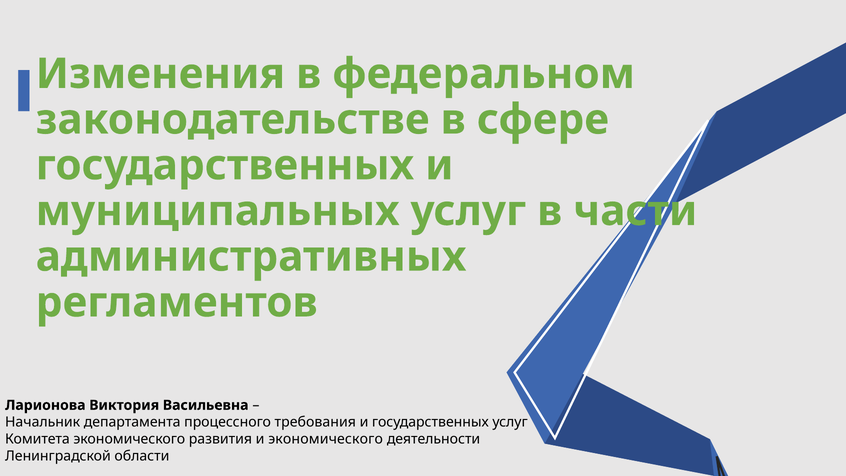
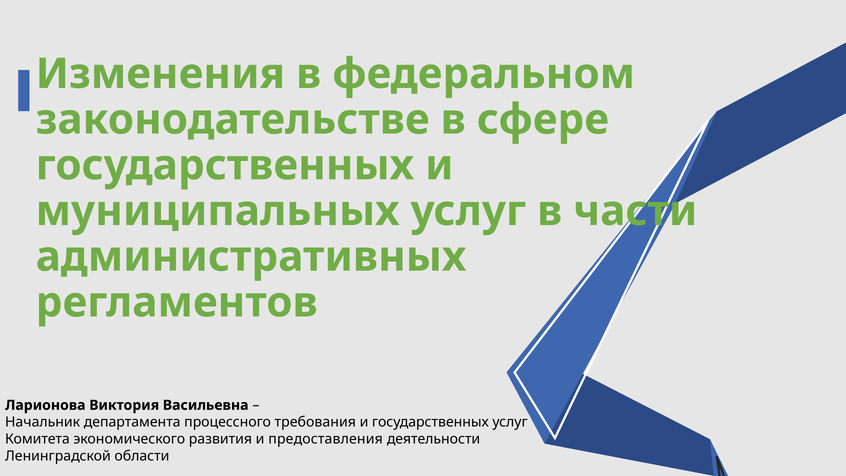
и экономического: экономического -> предоставления
